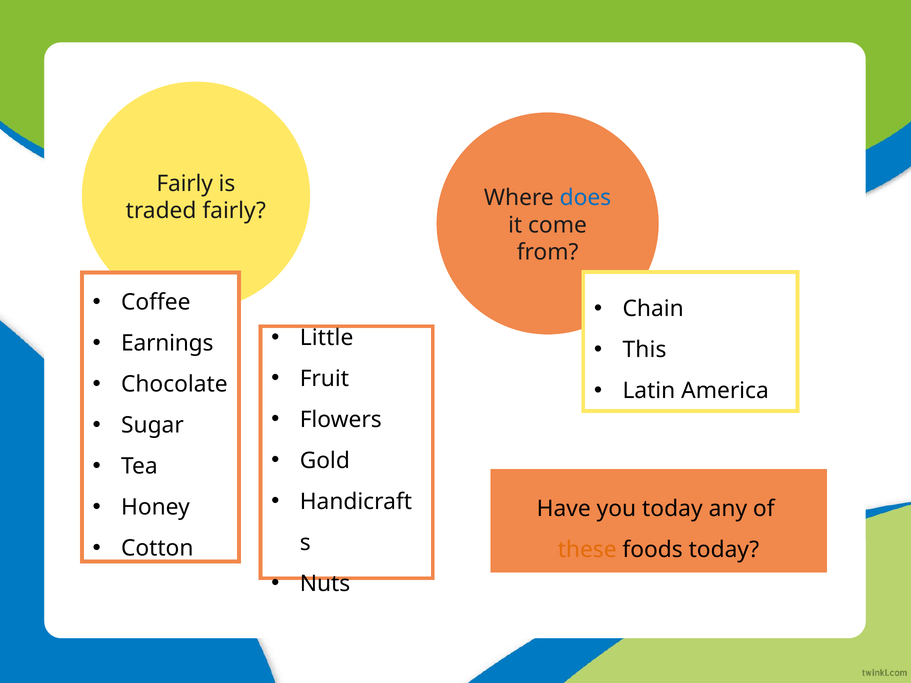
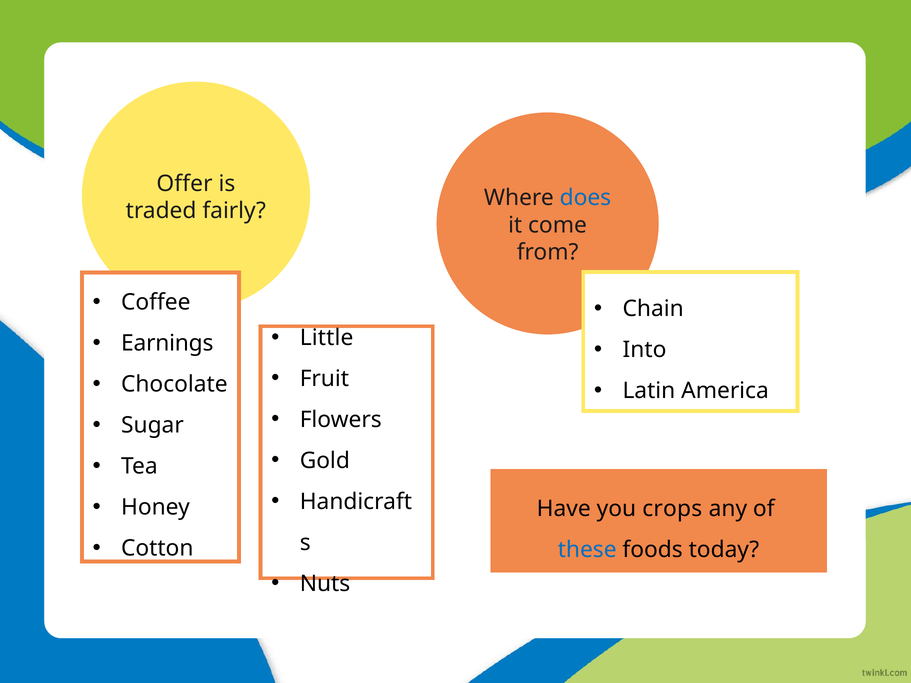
Fairly at (185, 184): Fairly -> Offer
This: This -> Into
you today: today -> crops
these colour: orange -> blue
